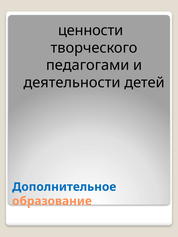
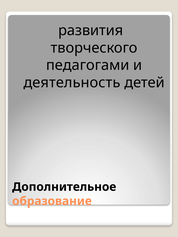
ценности: ценности -> развития
деятельности: деятельности -> деятельность
Дополнительное colour: blue -> black
